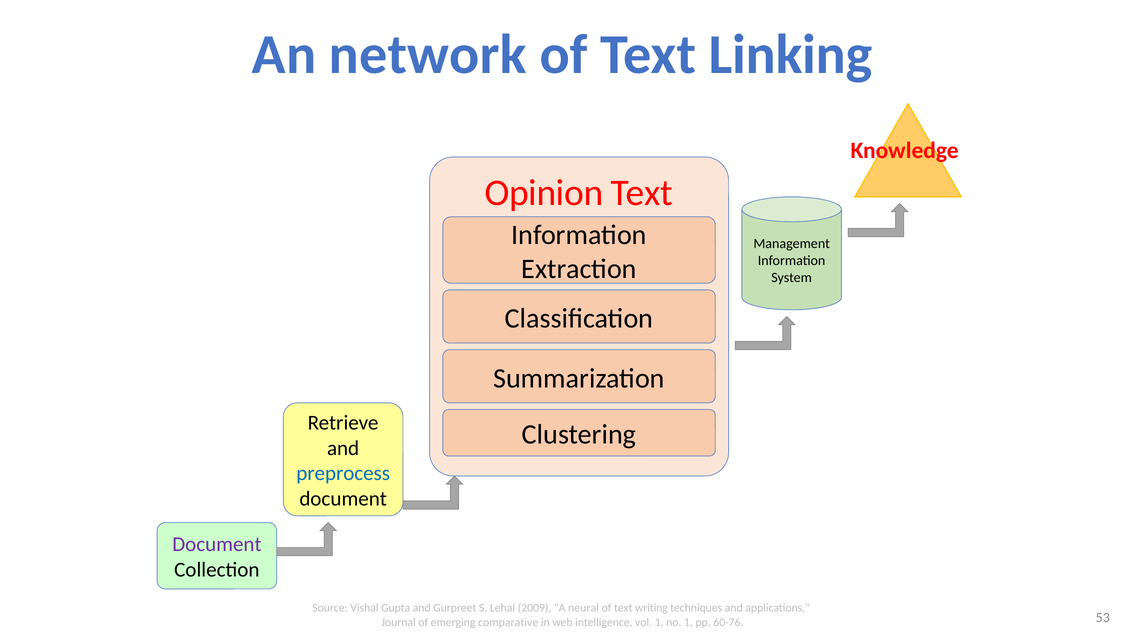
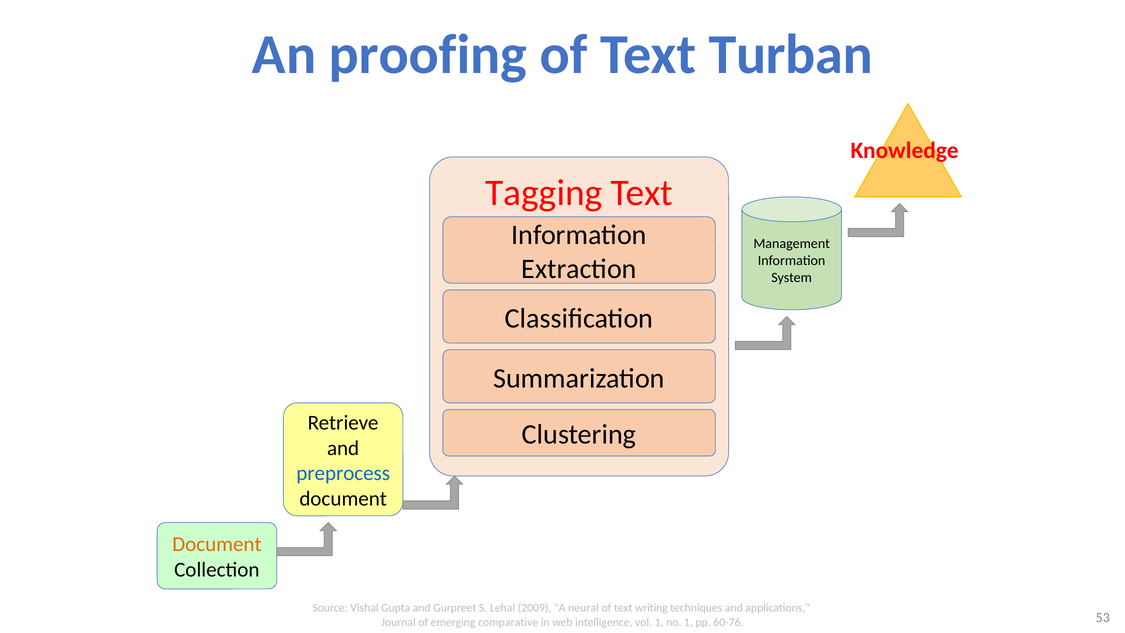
network: network -> proofing
Linking: Linking -> Turban
Opinion: Opinion -> Tagging
Document at (217, 544) colour: purple -> orange
